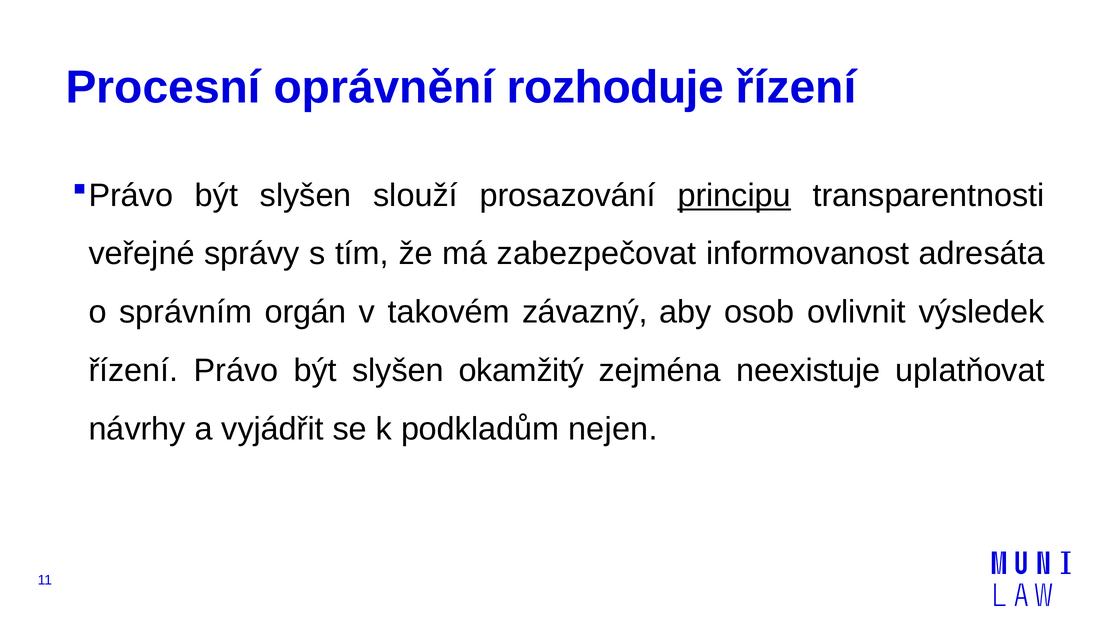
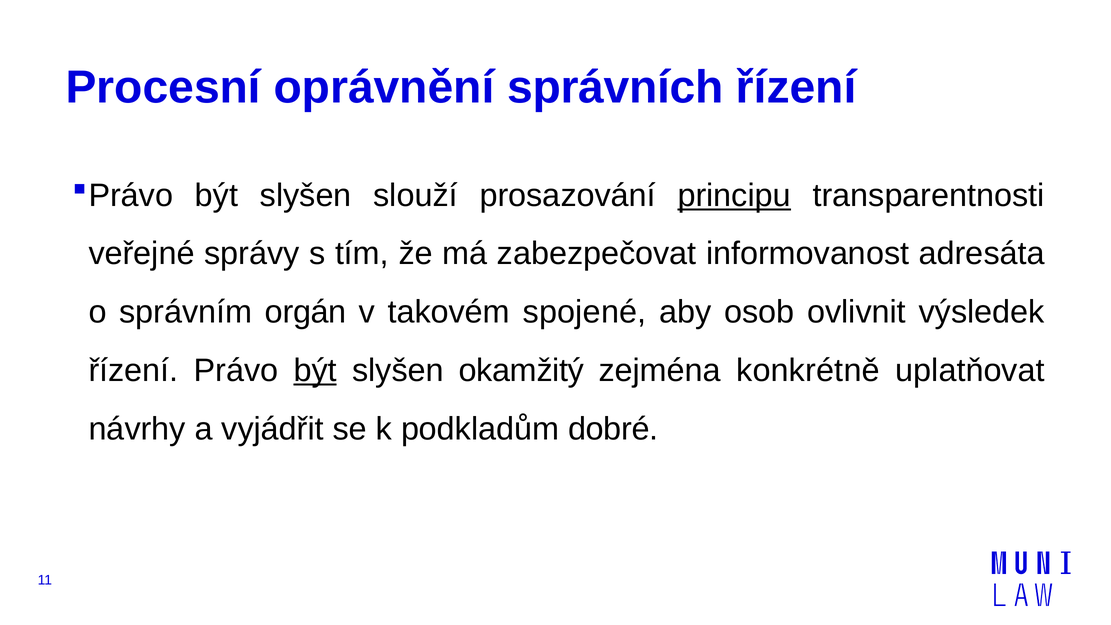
rozhoduje: rozhoduje -> správních
závazný: závazný -> spojené
být at (315, 370) underline: none -> present
neexistuje: neexistuje -> konkrétně
nejen: nejen -> dobré
